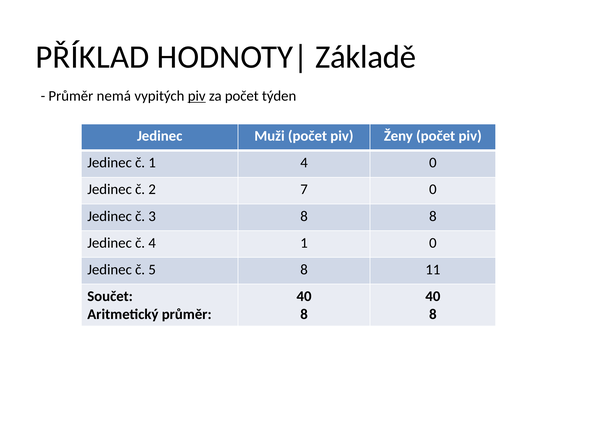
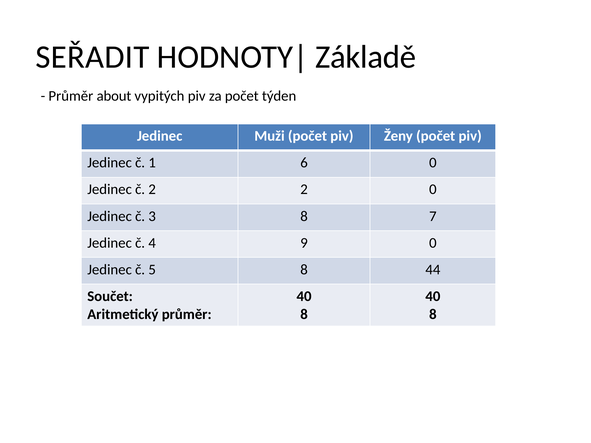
PŘÍKLAD: PŘÍKLAD -> SEŘADIT
nemá: nemá -> about
piv at (197, 96) underline: present -> none
4 at (304, 163): 4 -> 6
7 at (304, 190): 7 -> 2
8 8: 8 -> 7
1 at (304, 243): 1 -> 9
11: 11 -> 44
